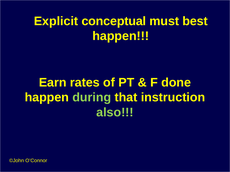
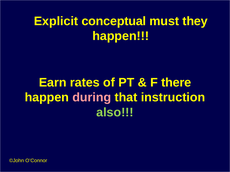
best: best -> they
done: done -> there
during colour: light green -> pink
